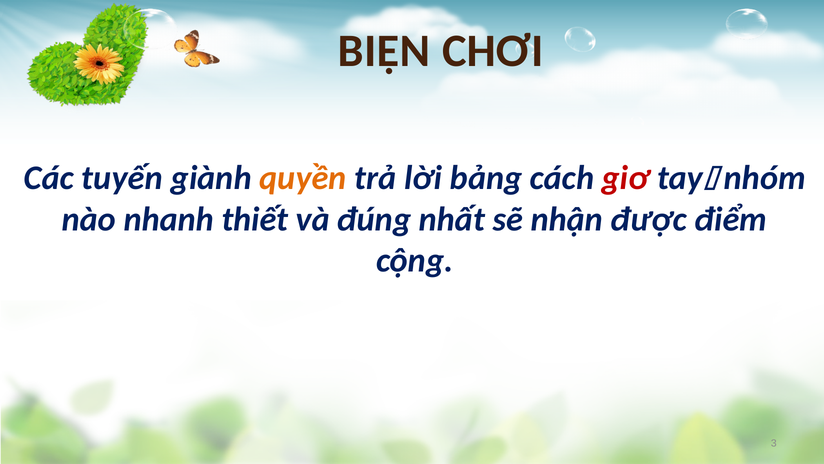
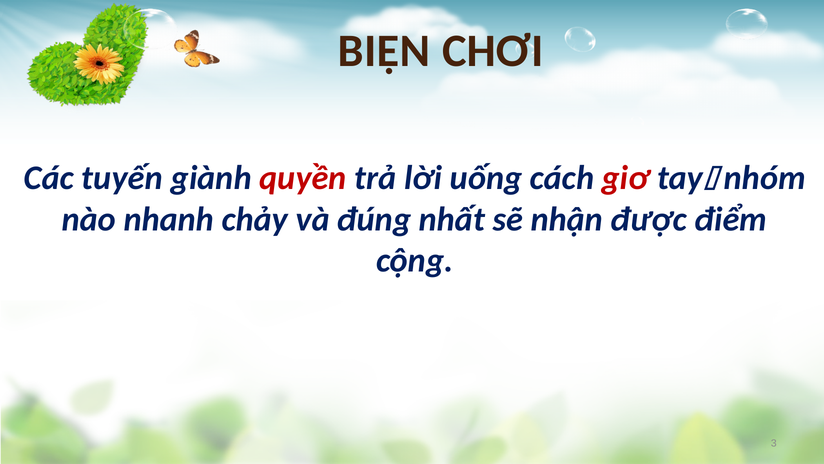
quyền colour: orange -> red
bảng: bảng -> uống
thiết: thiết -> chảy
